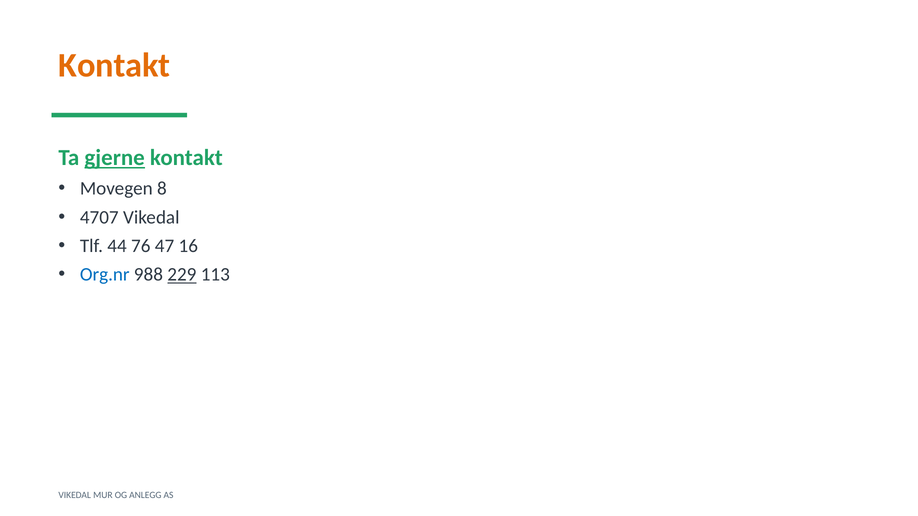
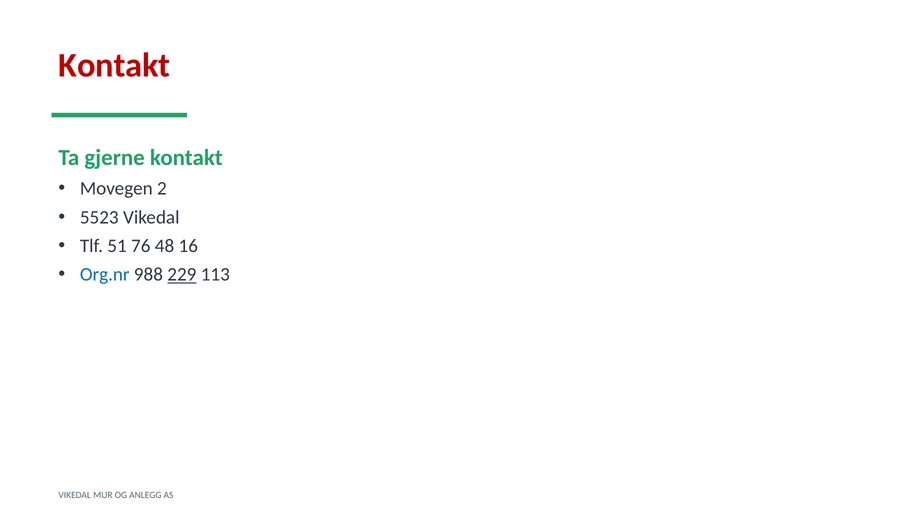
Kontakt at (114, 66) colour: orange -> red
gjerne underline: present -> none
8: 8 -> 2
4707: 4707 -> 5523
44: 44 -> 51
47: 47 -> 48
